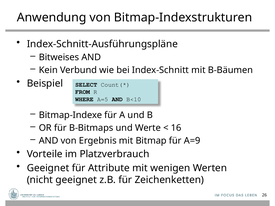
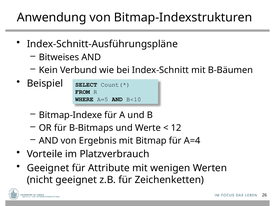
16: 16 -> 12
A=9: A=9 -> A=4
